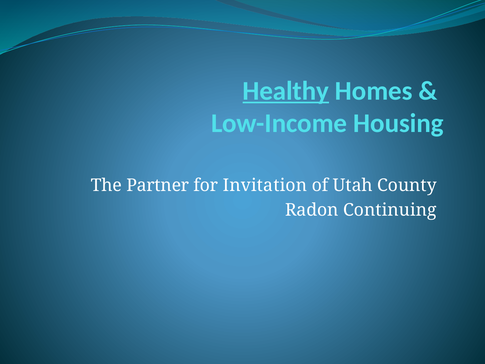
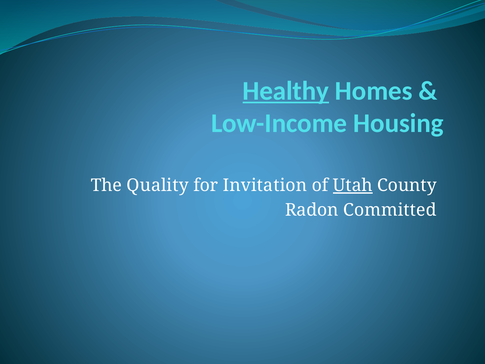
Partner: Partner -> Quality
Utah underline: none -> present
Continuing: Continuing -> Committed
